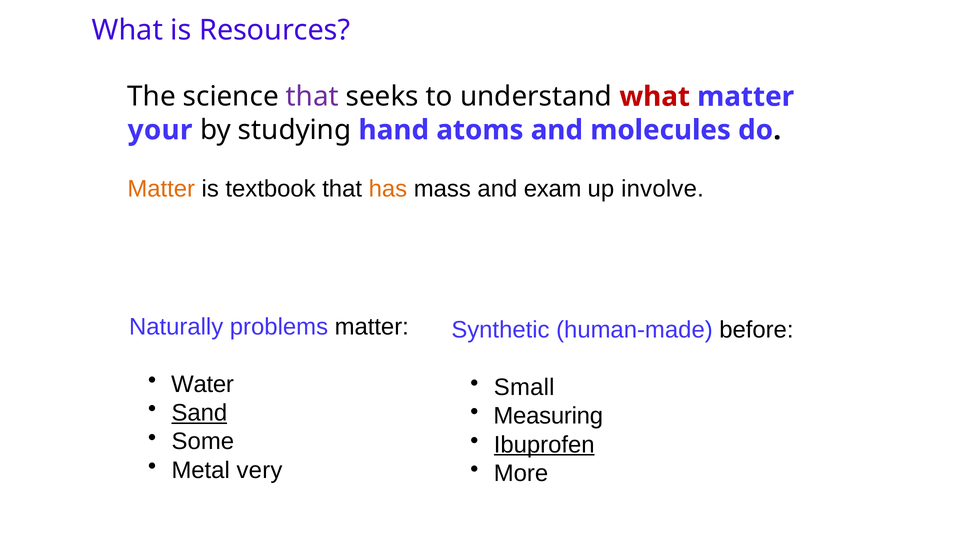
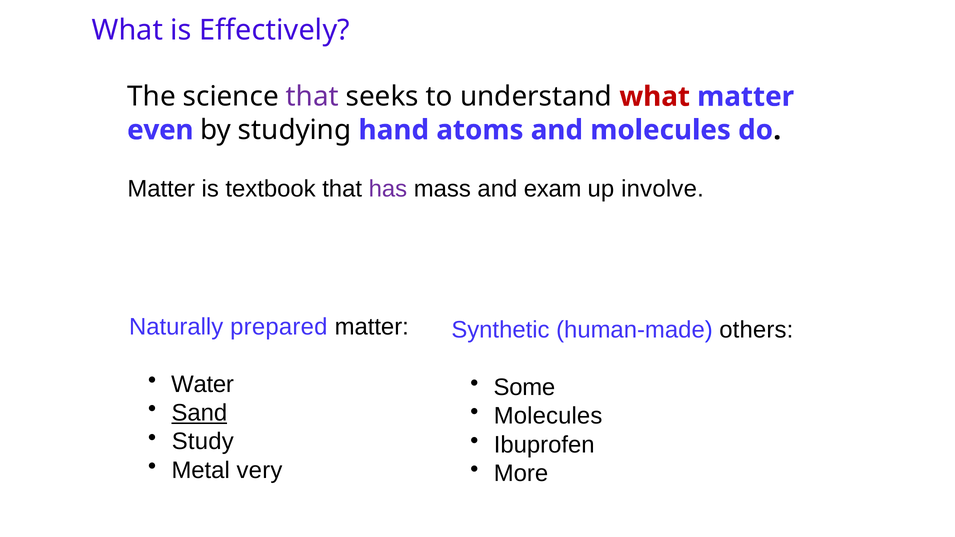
Resources: Resources -> Effectively
your: your -> even
Matter at (161, 189) colour: orange -> black
has colour: orange -> purple
problems: problems -> prepared
before: before -> others
Small: Small -> Some
Measuring at (548, 416): Measuring -> Molecules
Some: Some -> Study
Ibuprofen underline: present -> none
